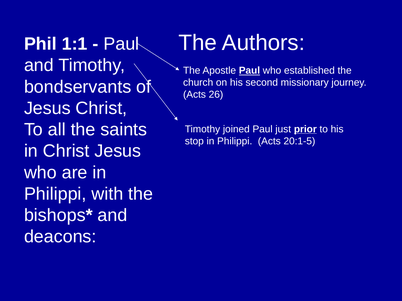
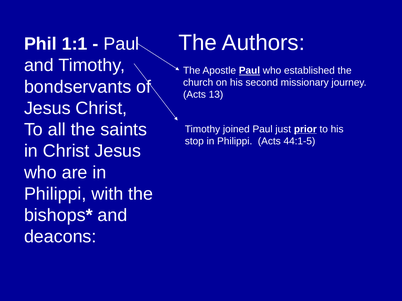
26: 26 -> 13
20:1-5: 20:1-5 -> 44:1-5
